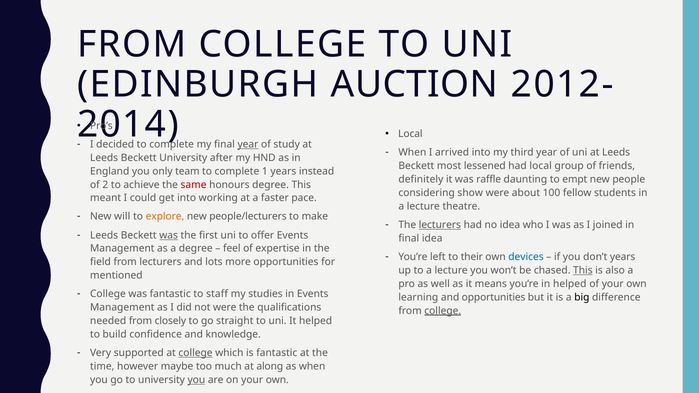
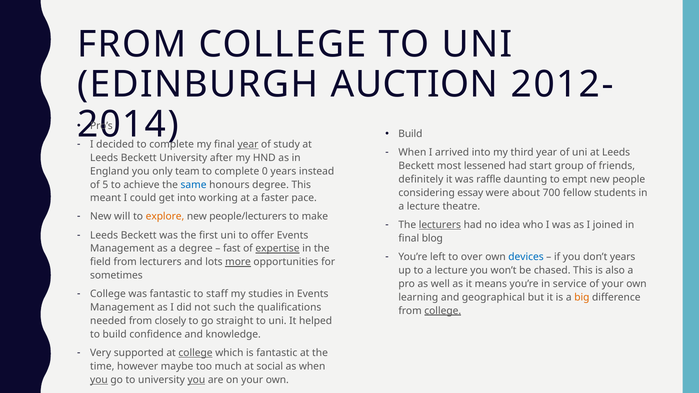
Local at (410, 134): Local -> Build
had local: local -> start
1: 1 -> 0
2: 2 -> 5
same colour: red -> blue
show: show -> essay
100: 100 -> 700
was at (169, 235) underline: present -> none
final idea: idea -> blog
feel: feel -> fast
expertise underline: none -> present
their: their -> over
more underline: none -> present
This at (583, 270) underline: present -> none
mentioned: mentioned -> sometimes
in helped: helped -> service
and opportunities: opportunities -> geographical
big colour: black -> orange
not were: were -> such
along: along -> social
you at (99, 380) underline: none -> present
